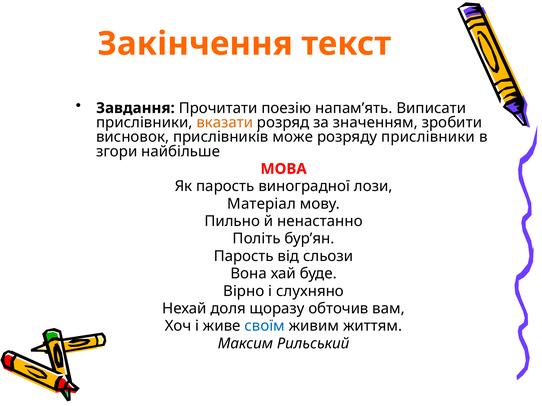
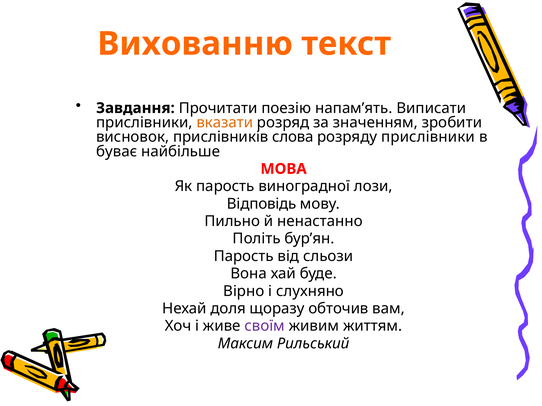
Закінчення: Закінчення -> Вихованню
може: може -> слова
згори: згори -> буває
Матеріал: Матеріал -> Відповідь
своїм colour: blue -> purple
